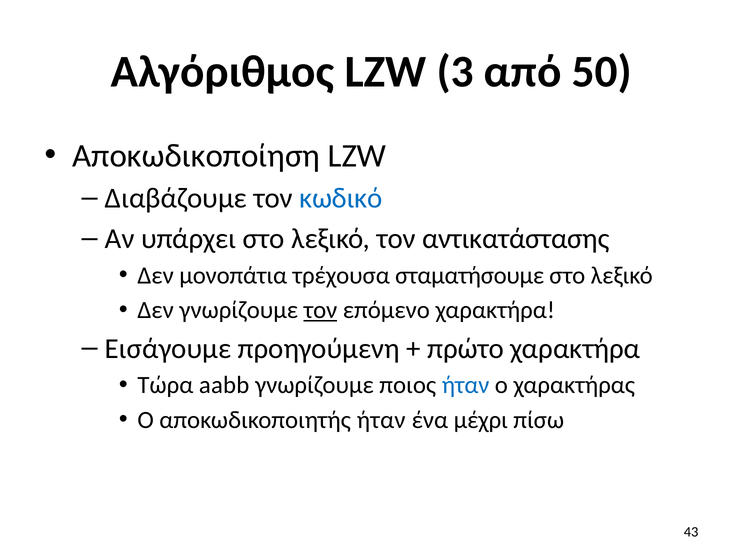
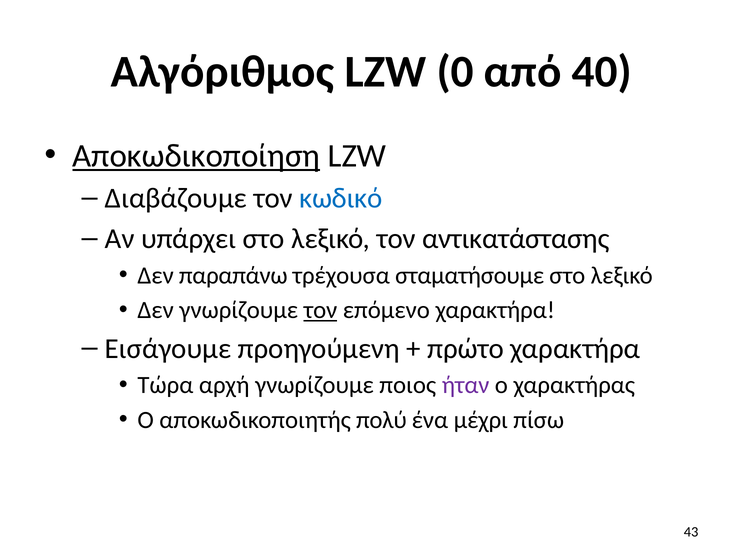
3: 3 -> 0
50: 50 -> 40
Αποκωδικοποίηση underline: none -> present
μονοπάτια: μονοπάτια -> παραπάνω
aabb: aabb -> αρχή
ήταν at (466, 385) colour: blue -> purple
αποκωδικοποιητής ήταν: ήταν -> πολύ
